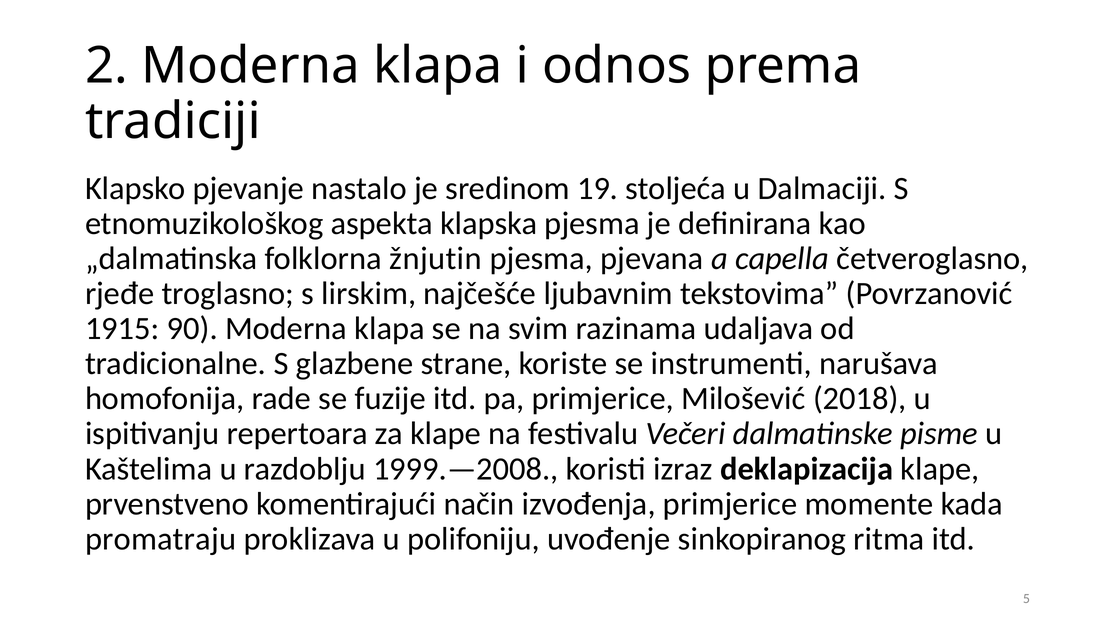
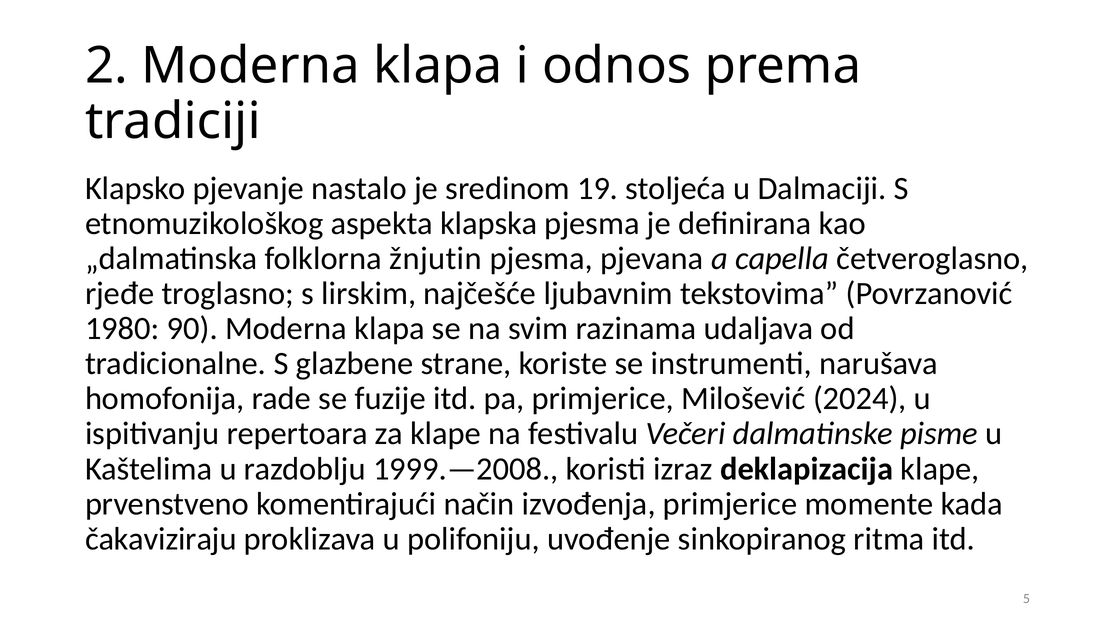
1915: 1915 -> 1980
2018: 2018 -> 2024
promatraju: promatraju -> čakaviziraju
